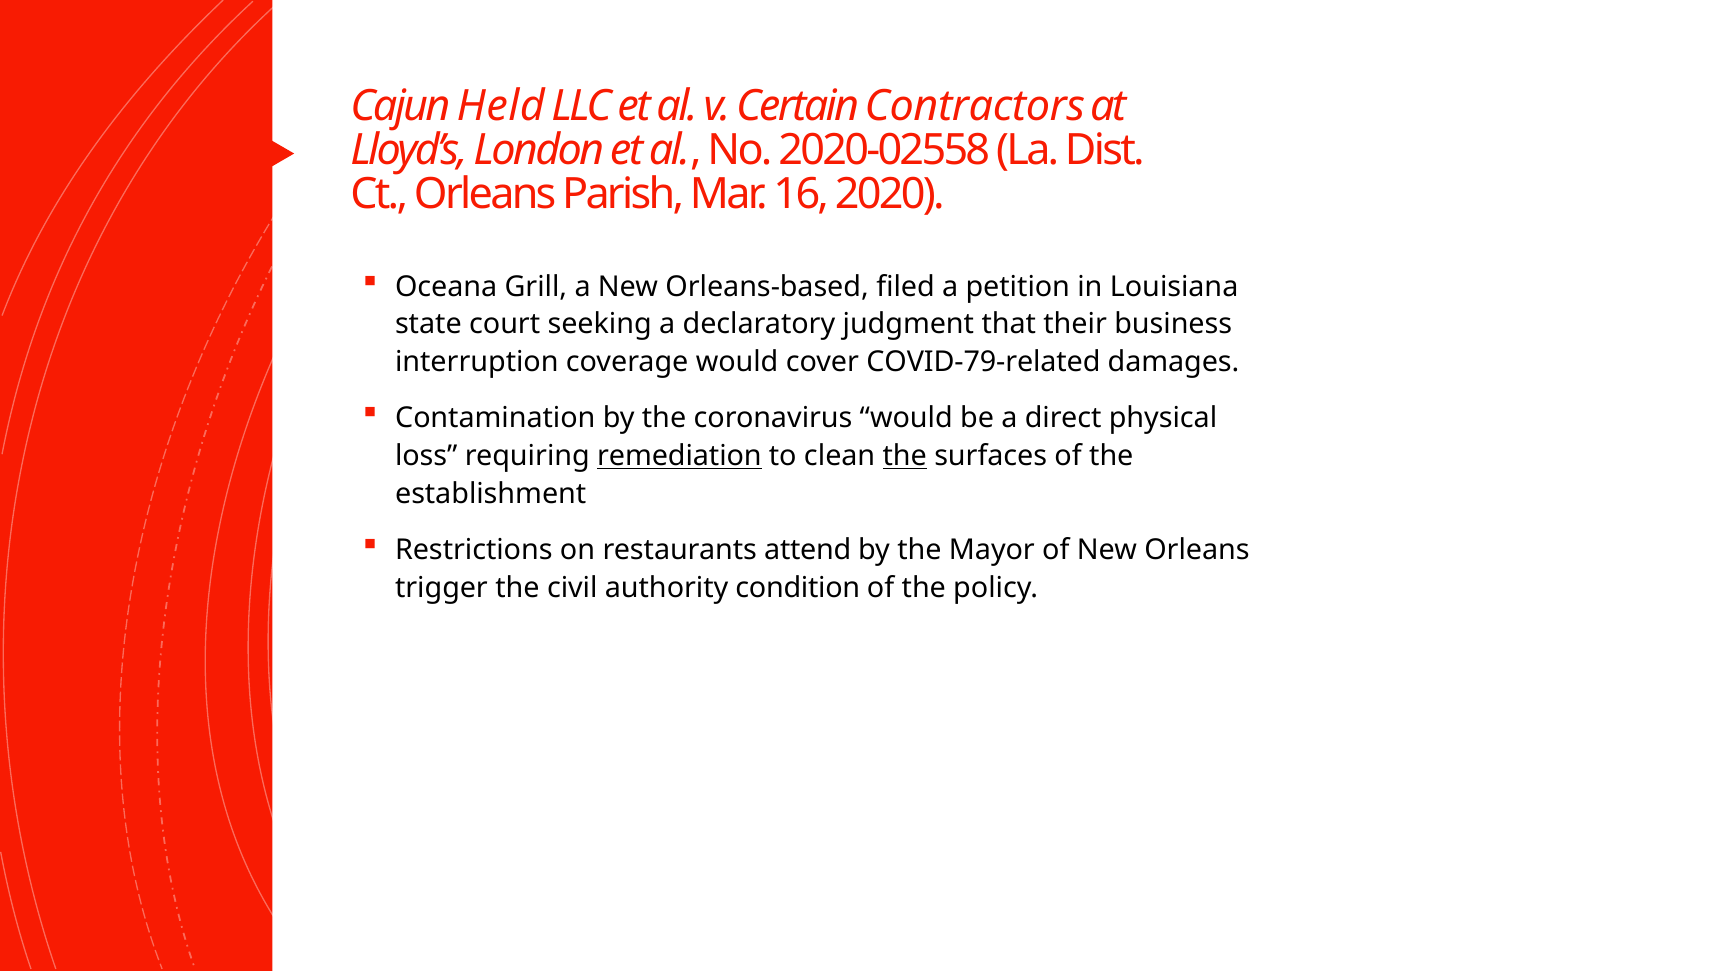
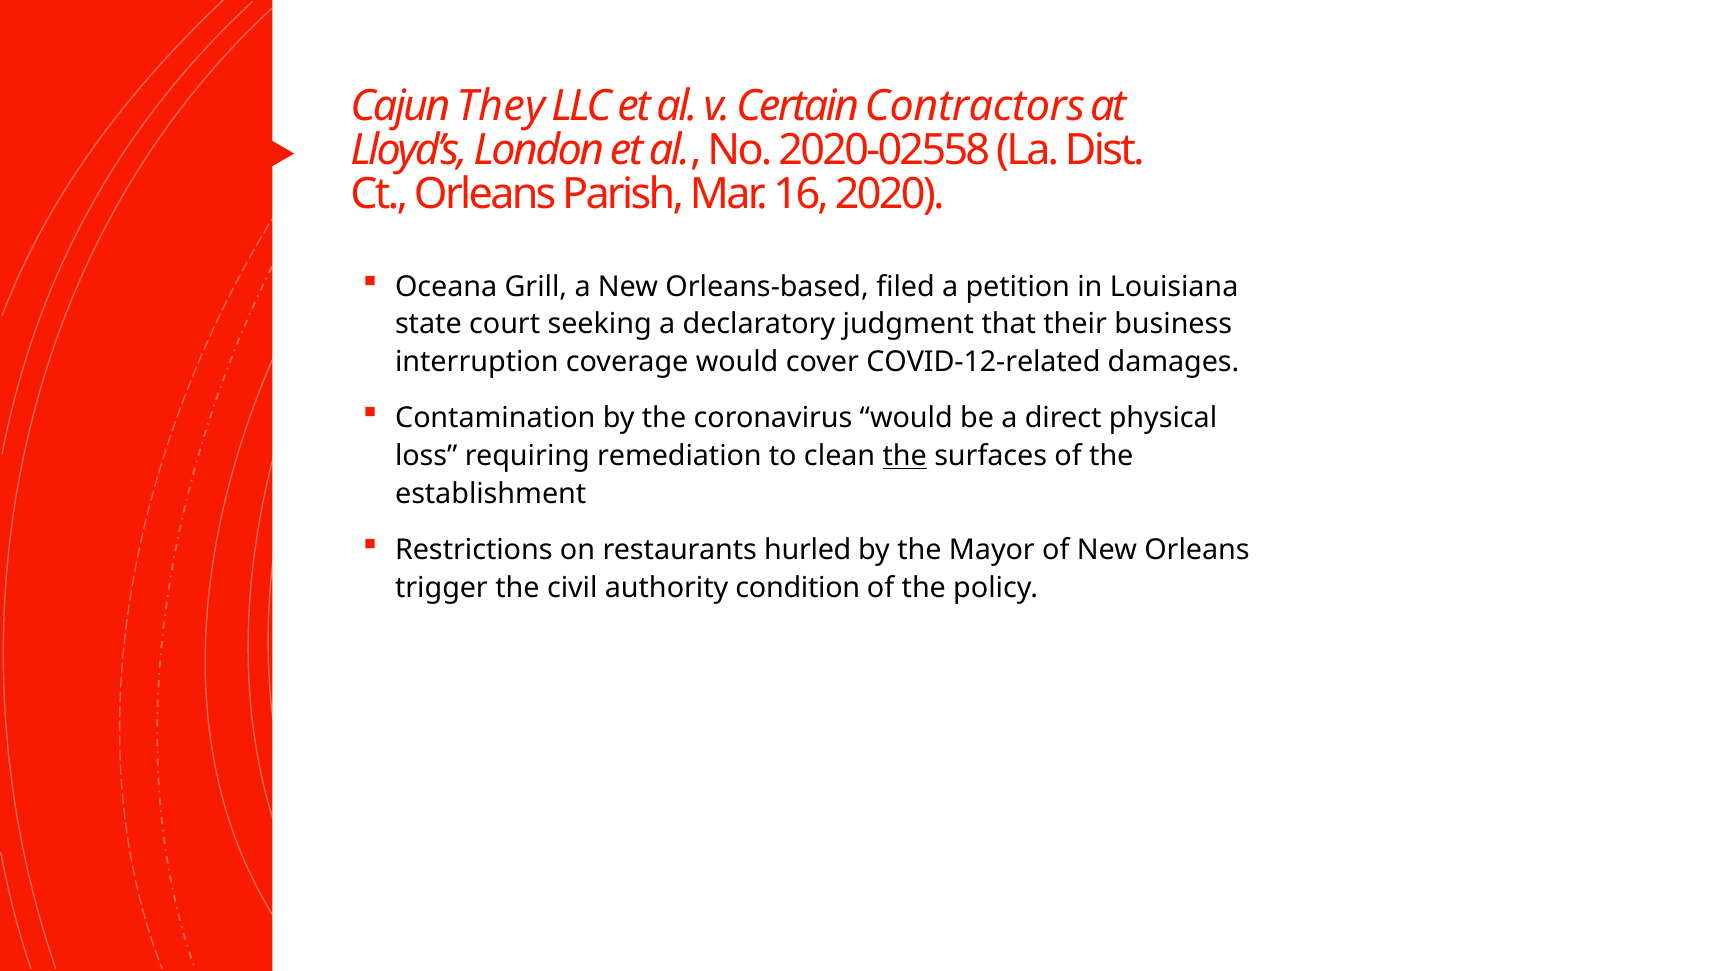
Held: Held -> They
COVID-79-related: COVID-79-related -> COVID-12-related
remediation underline: present -> none
attend: attend -> hurled
